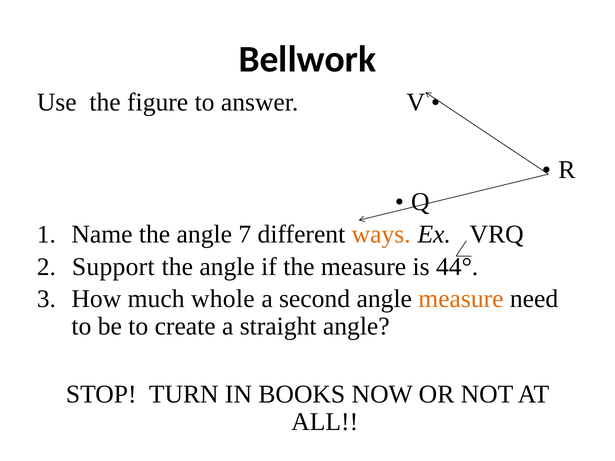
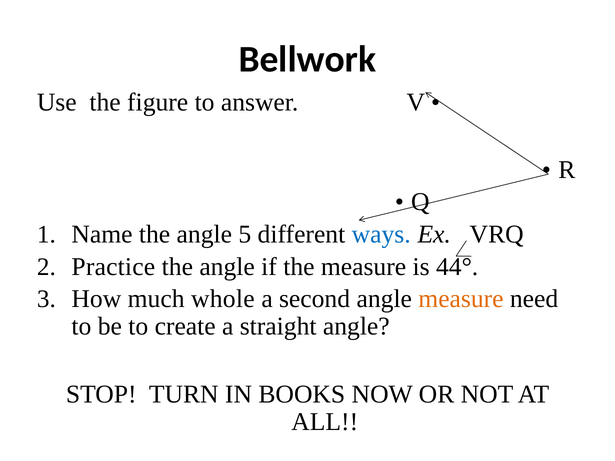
7: 7 -> 5
ways colour: orange -> blue
Support: Support -> Practice
